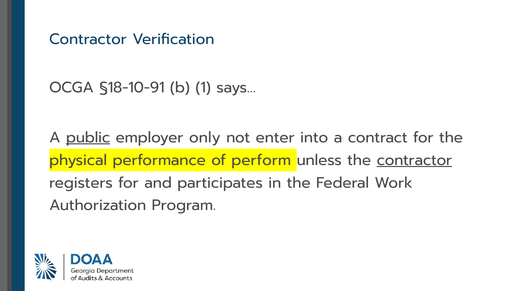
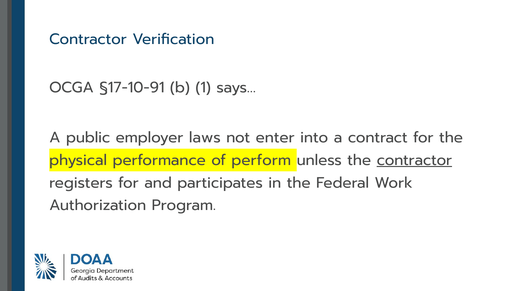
§18-10-91: §18-10-91 -> §17-10-91
public underline: present -> none
only: only -> laws
